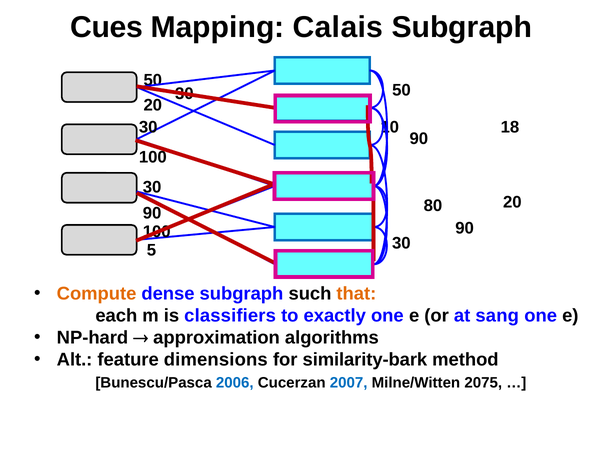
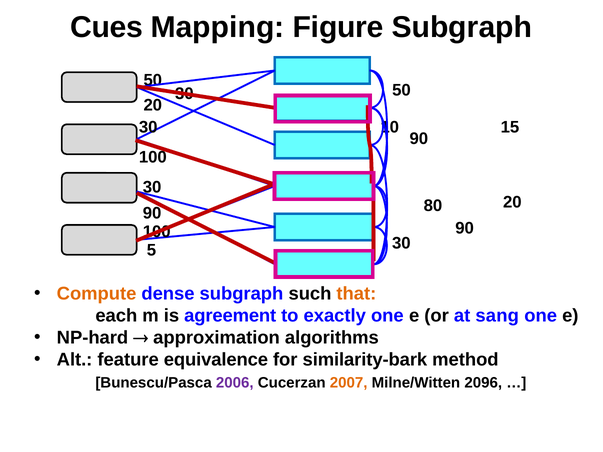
Calais: Calais -> Figure
18: 18 -> 15
classifiers: classifiers -> agreement
dimensions: dimensions -> equivalence
2006 colour: blue -> purple
2007 colour: blue -> orange
2075: 2075 -> 2096
